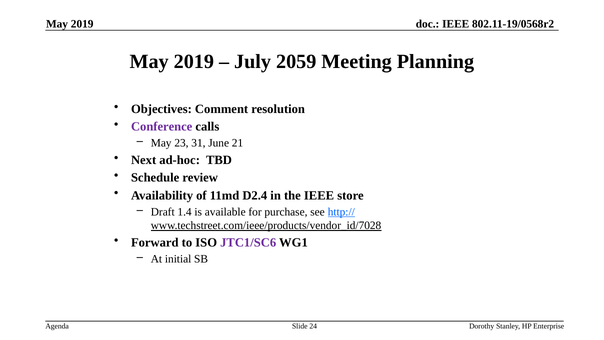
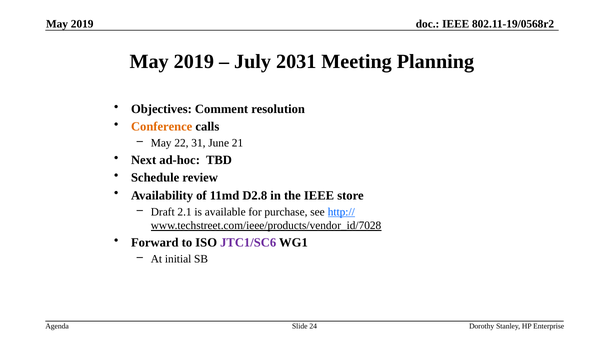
2059: 2059 -> 2031
Conference colour: purple -> orange
23: 23 -> 22
D2.4: D2.4 -> D2.8
1.4: 1.4 -> 2.1
